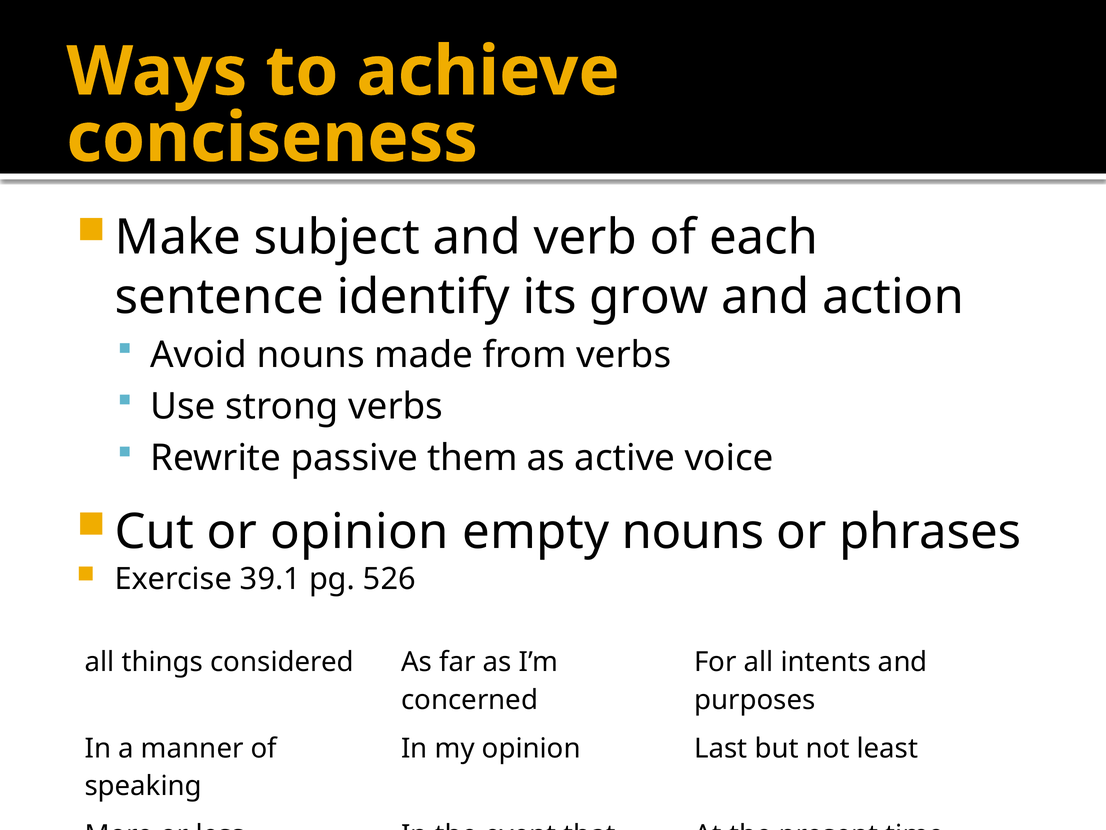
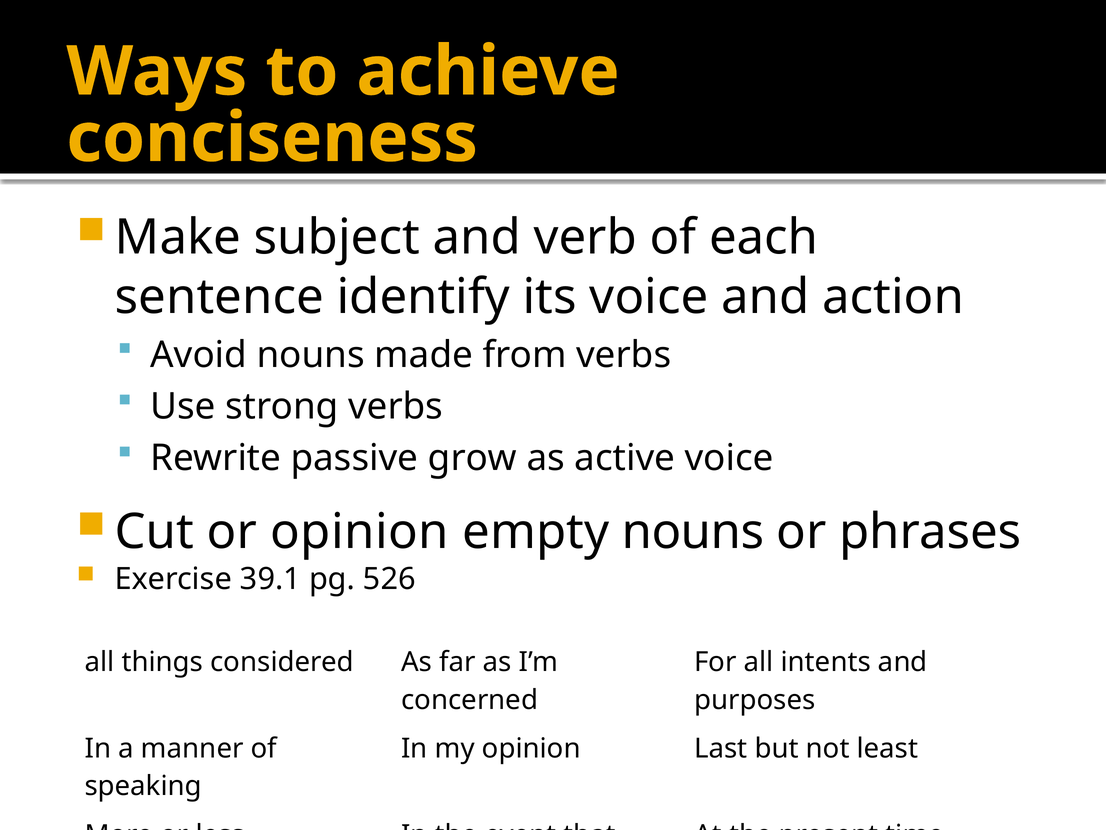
its grow: grow -> voice
them: them -> grow
